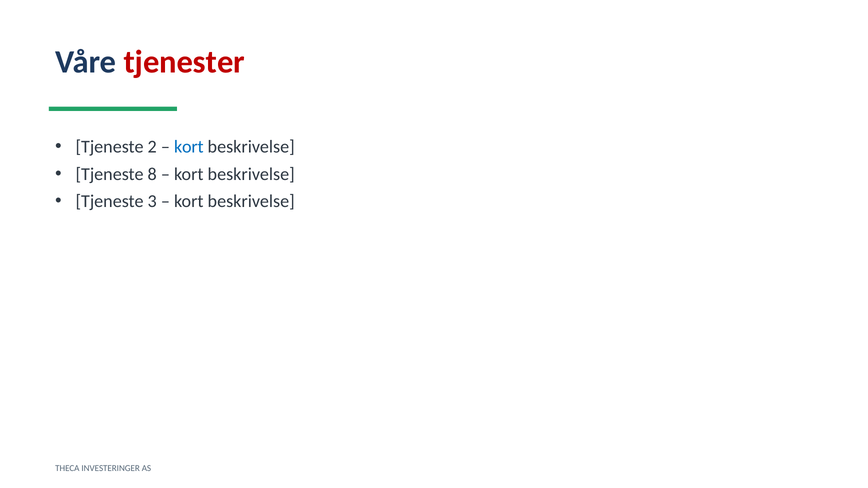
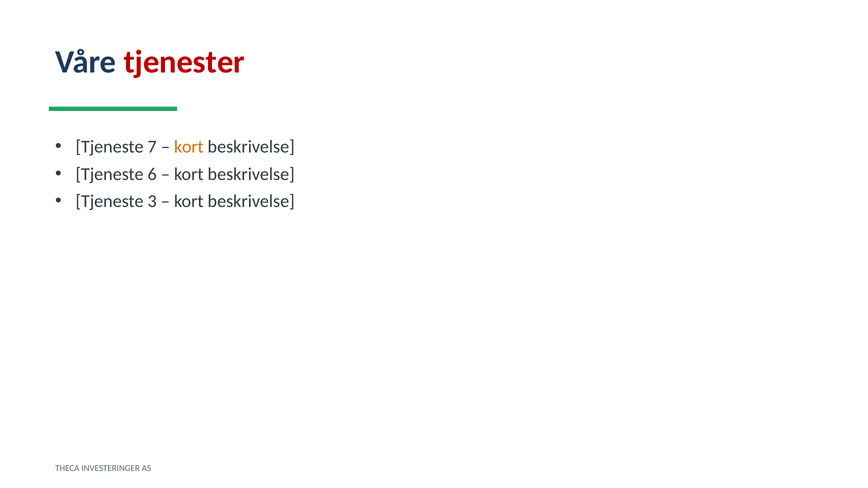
2: 2 -> 7
kort at (189, 147) colour: blue -> orange
8: 8 -> 6
